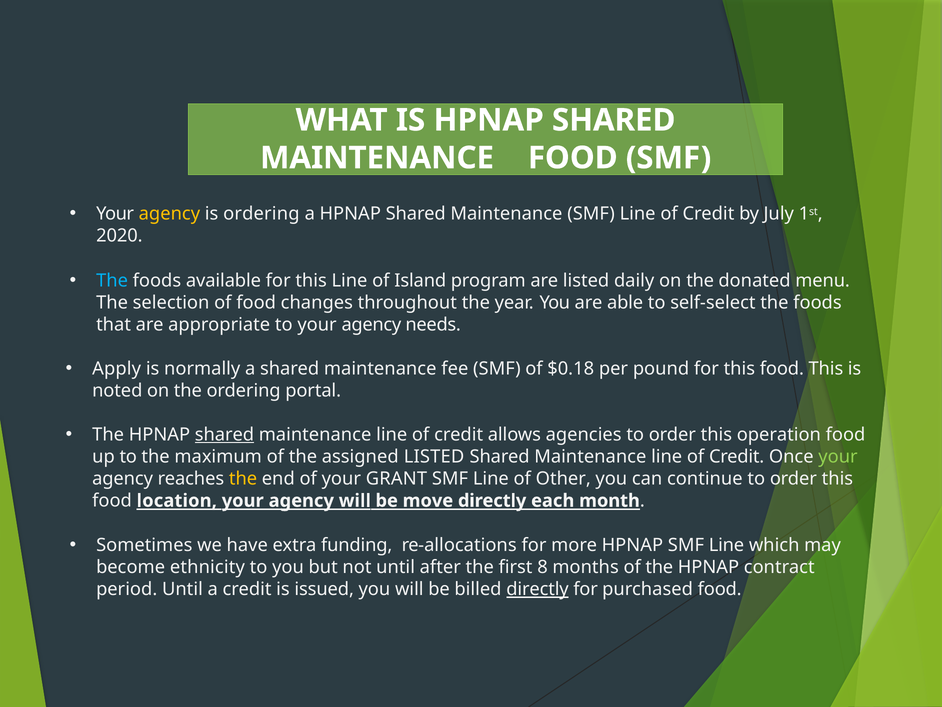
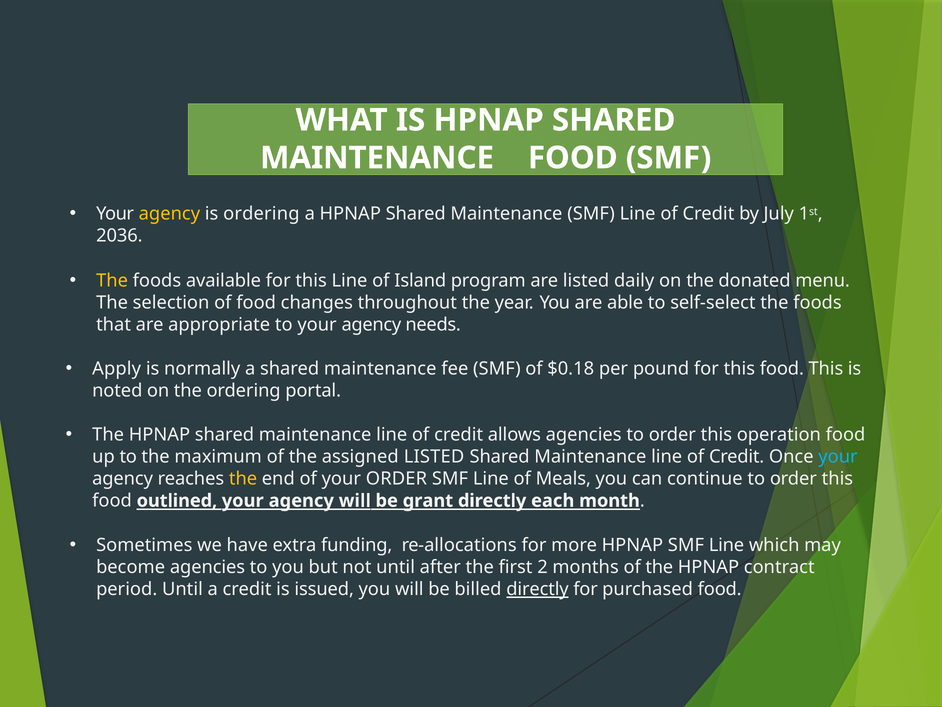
2020: 2020 -> 2036
The at (112, 280) colour: light blue -> yellow
shared at (224, 434) underline: present -> none
your at (838, 456) colour: light green -> light blue
your GRANT: GRANT -> ORDER
Other: Other -> Meals
location: location -> outlined
move: move -> grant
become ethnicity: ethnicity -> agencies
8: 8 -> 2
